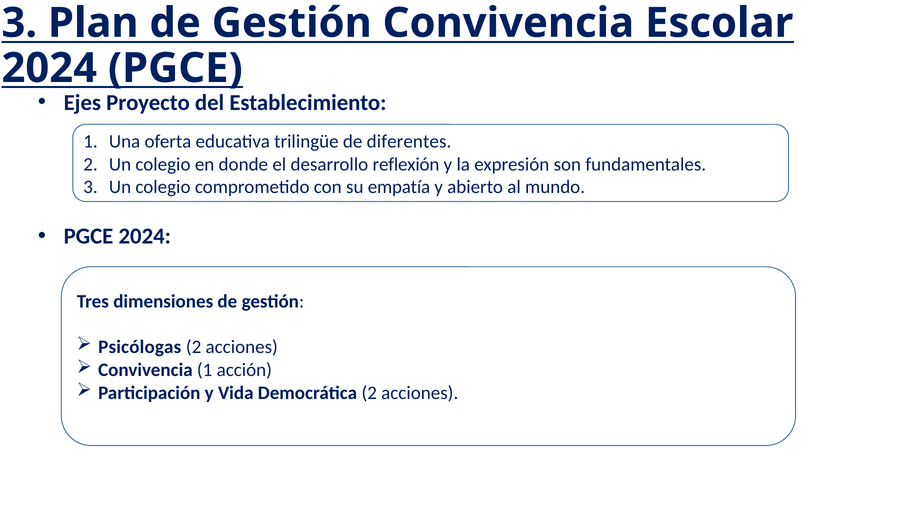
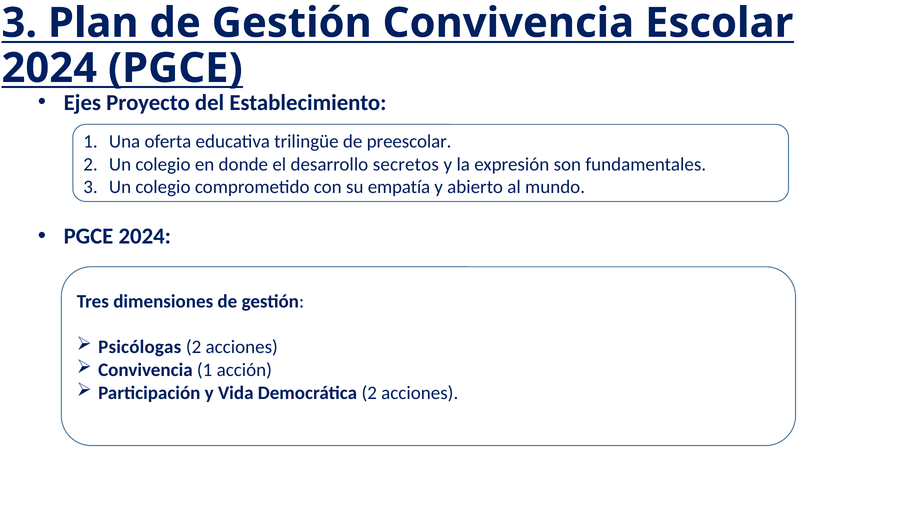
diferentes: diferentes -> preescolar
reflexión: reflexión -> secretos
